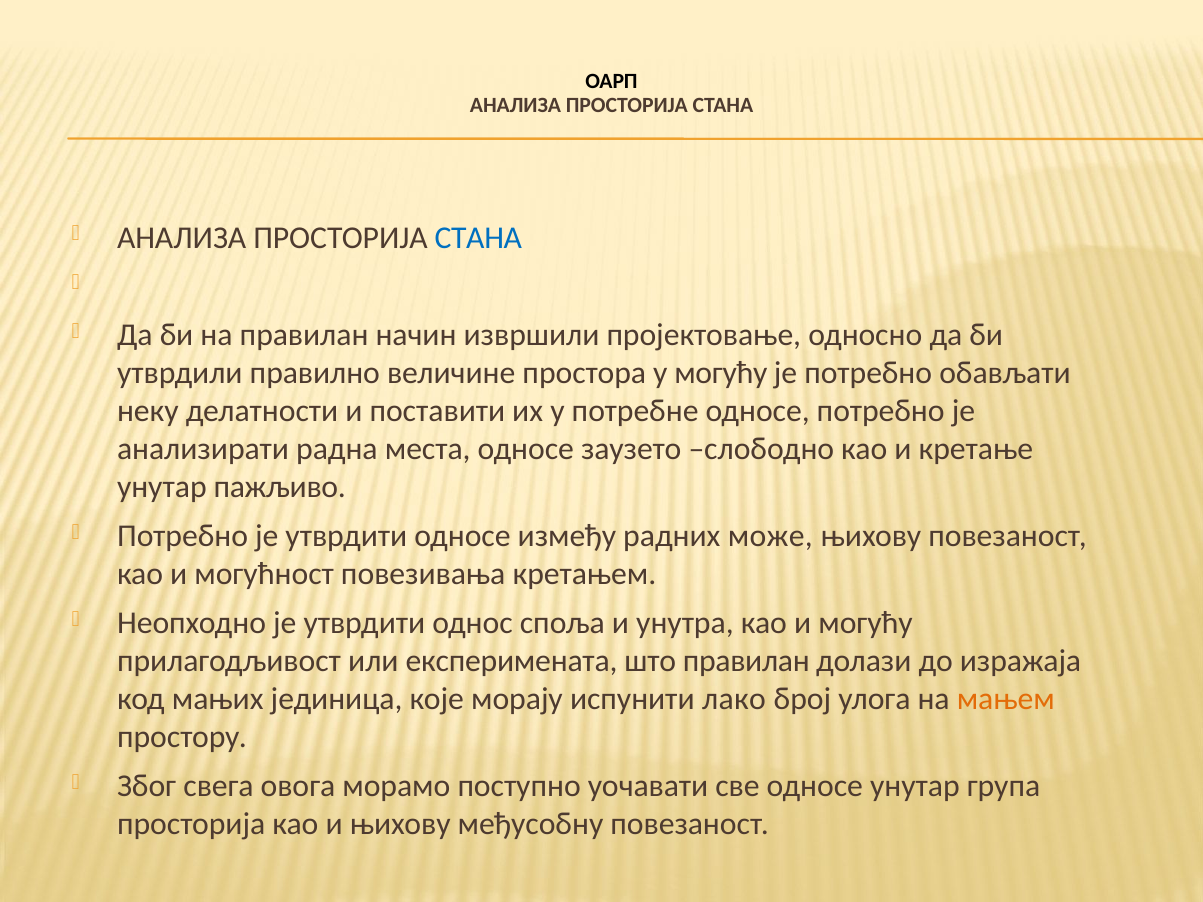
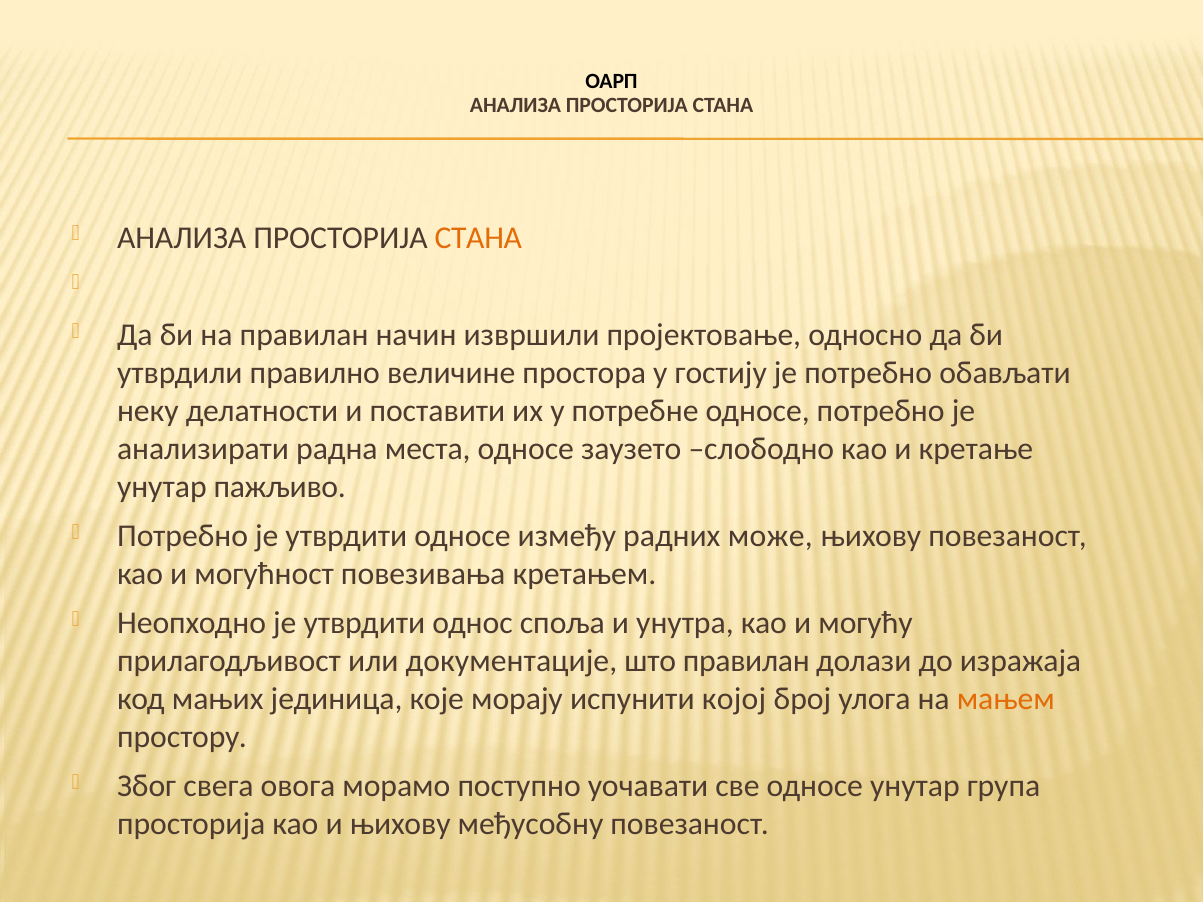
СТАНА at (478, 238) colour: blue -> orange
у могућу: могућу -> гостију
експеримената: експеримената -> документације
лако: лако -> којој
